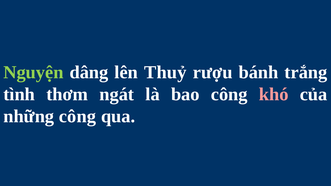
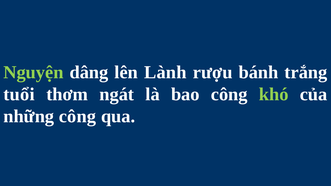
Thuỷ: Thuỷ -> Lành
tình: tình -> tuổi
khó colour: pink -> light green
